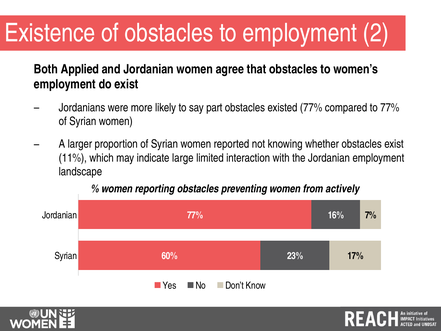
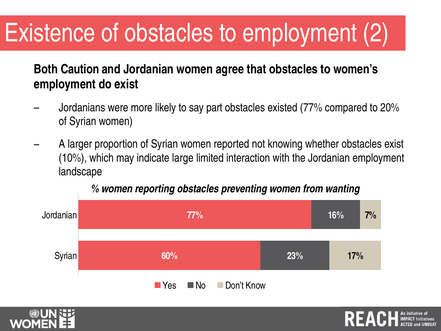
Applied: Applied -> Caution
to 77%: 77% -> 20%
11%: 11% -> 10%
actively: actively -> wanting
